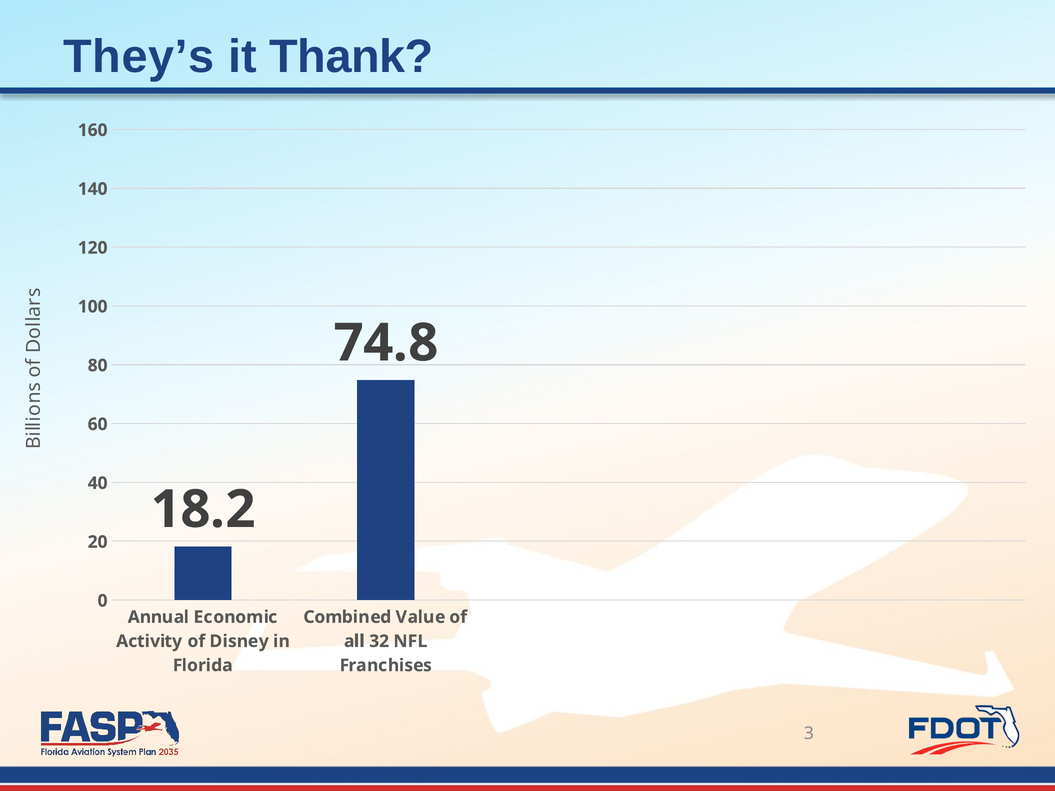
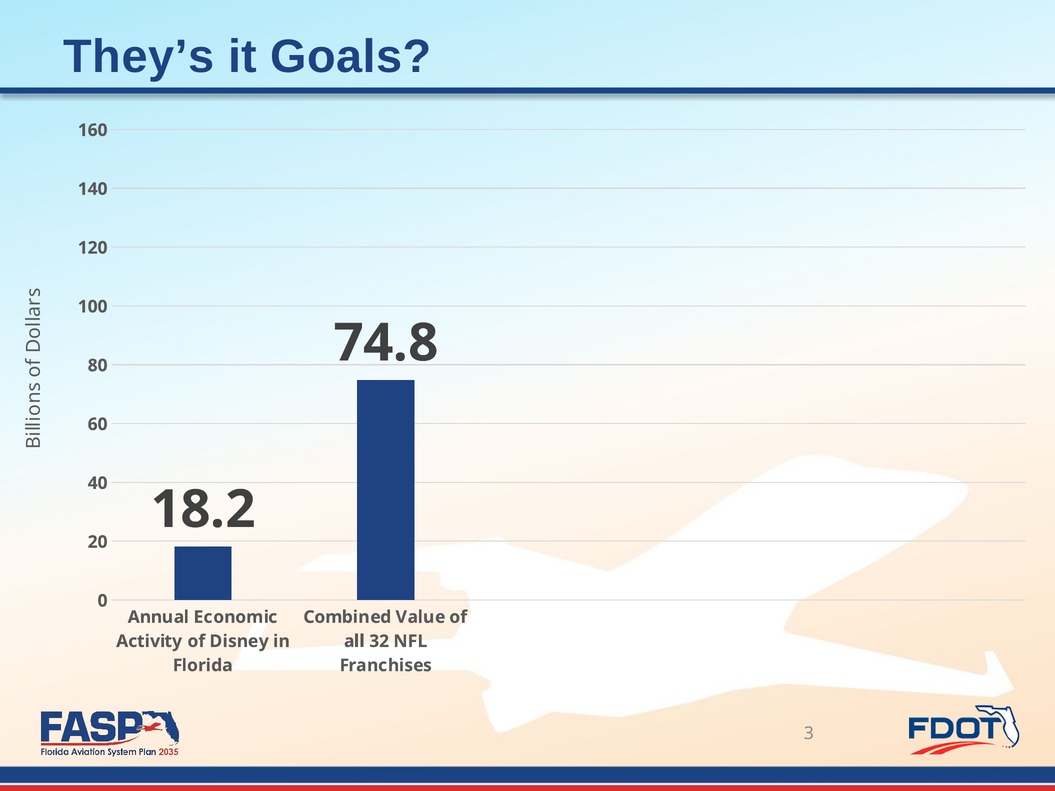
Thank: Thank -> Goals
